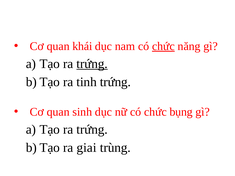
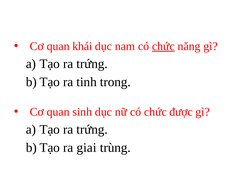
trứng at (92, 64) underline: present -> none
tinh trứng: trứng -> trong
bụng: bụng -> được
